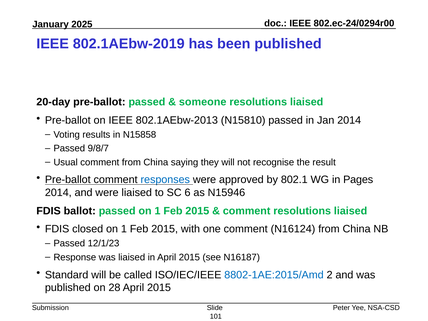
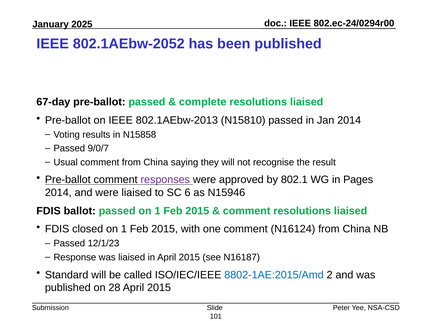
802.1AEbw-2019: 802.1AEbw-2019 -> 802.1AEbw-2052
20-day: 20-day -> 67-day
someone: someone -> complete
9/8/7: 9/8/7 -> 9/0/7
responses colour: blue -> purple
